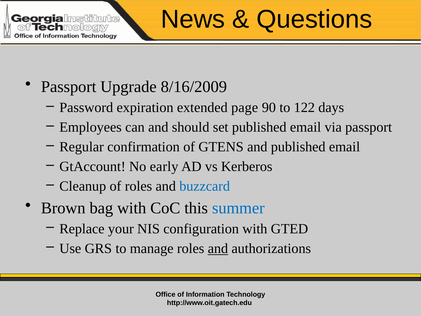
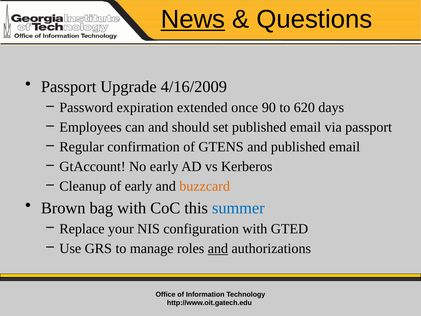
News underline: none -> present
8/16/2009: 8/16/2009 -> 4/16/2009
page: page -> once
122: 122 -> 620
of roles: roles -> early
buzzcard colour: blue -> orange
